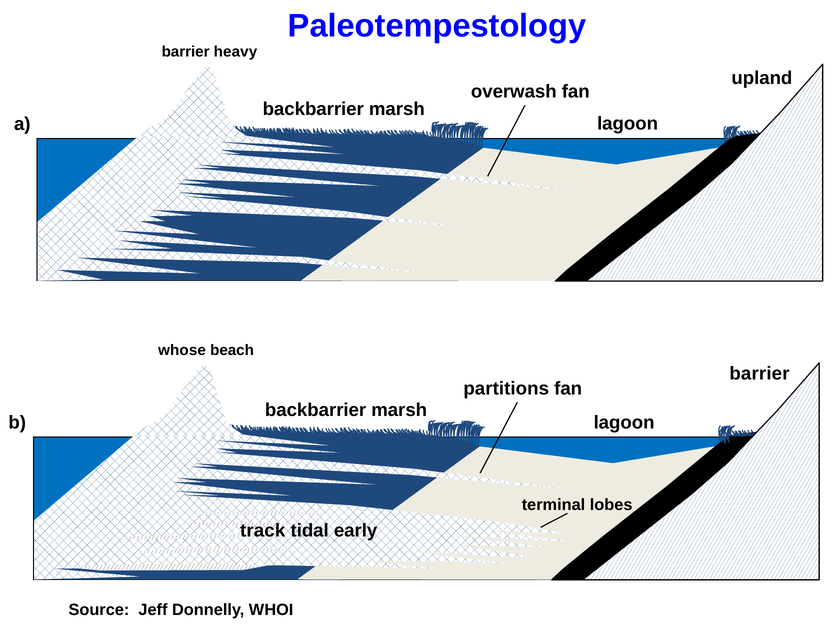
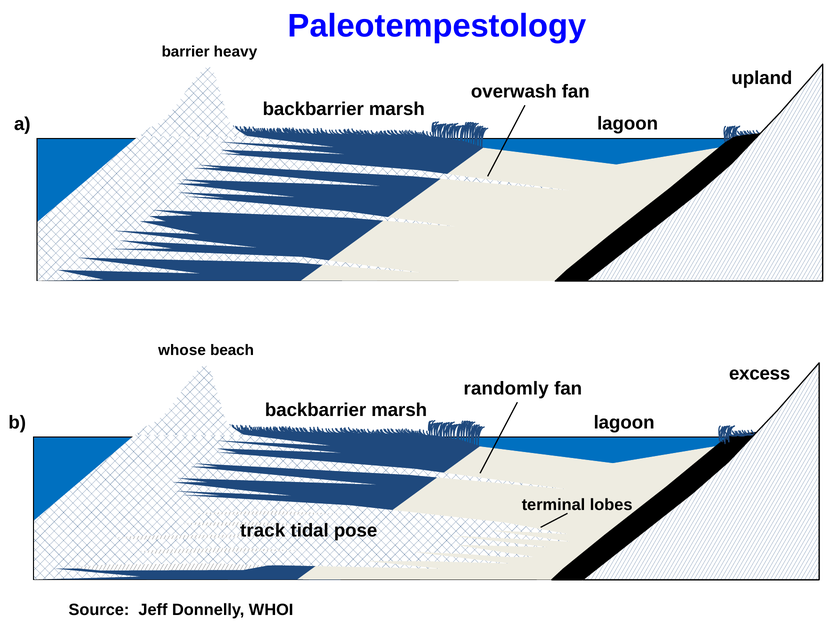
barrier at (759, 373): barrier -> excess
partitions: partitions -> randomly
early: early -> pose
